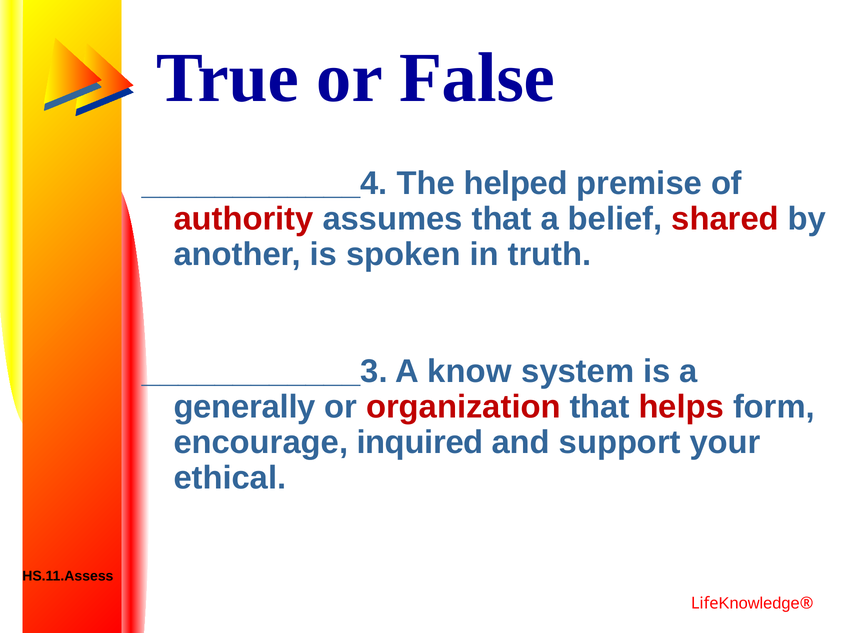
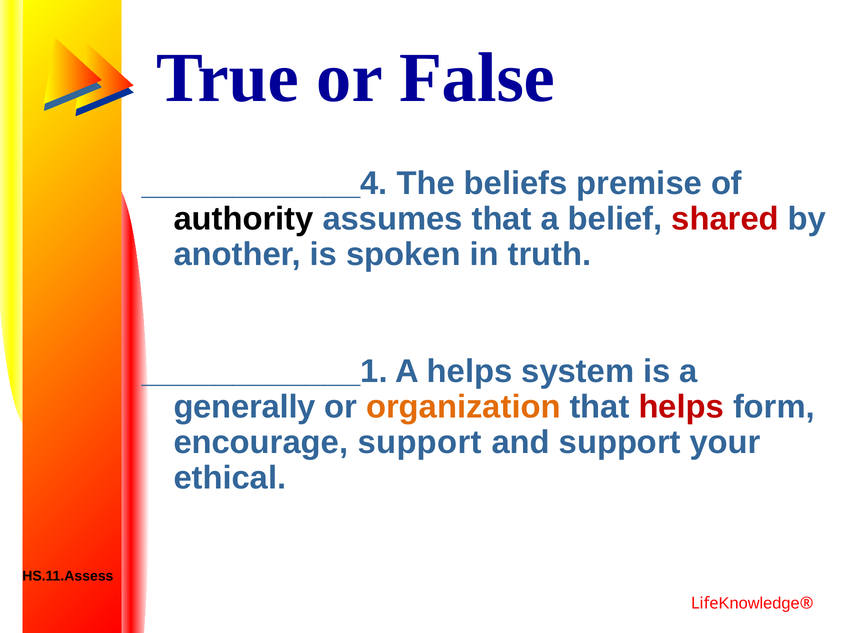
helped: helped -> beliefs
authority colour: red -> black
____________3: ____________3 -> ____________1
A know: know -> helps
organization colour: red -> orange
encourage inquired: inquired -> support
